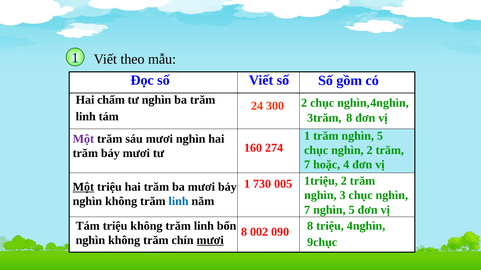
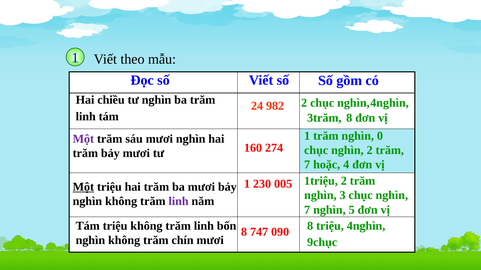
chấm: chấm -> chiều
300: 300 -> 982
trăm nghìn 5: 5 -> 0
730: 730 -> 230
linh at (179, 202) colour: blue -> purple
002: 002 -> 747
mươi at (210, 241) underline: present -> none
